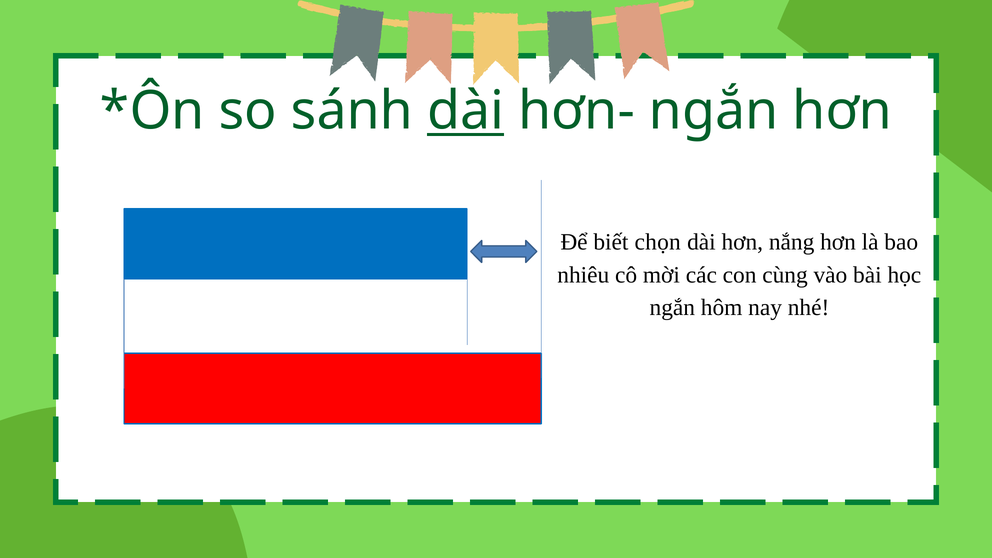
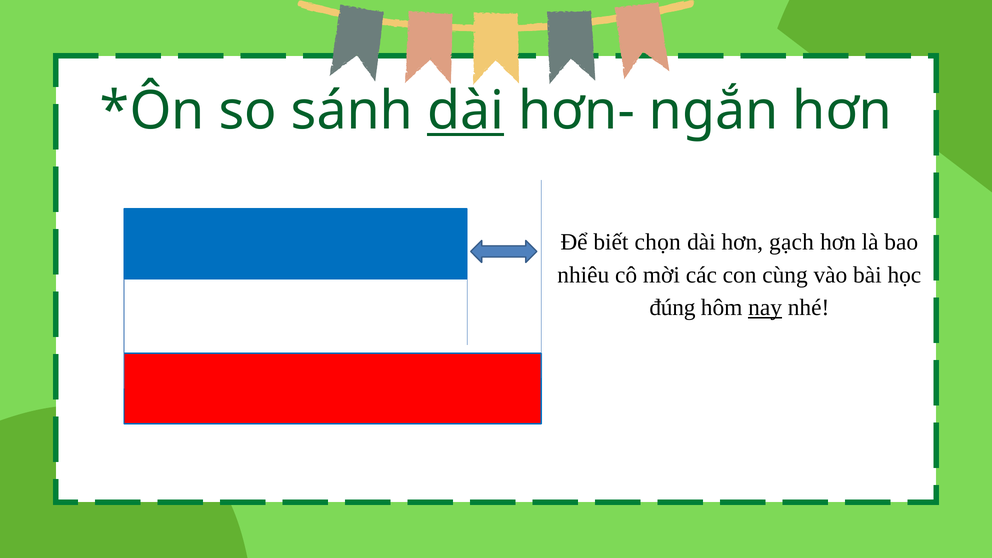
nắng: nắng -> gạch
ngắn at (672, 308): ngắn -> đúng
nay underline: none -> present
